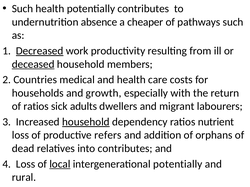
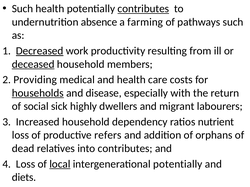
contributes at (143, 9) underline: none -> present
cheaper: cheaper -> farming
Countries: Countries -> Providing
households underline: none -> present
growth: growth -> disease
of ratios: ratios -> social
adults: adults -> highly
household at (86, 122) underline: present -> none
rural: rural -> diets
